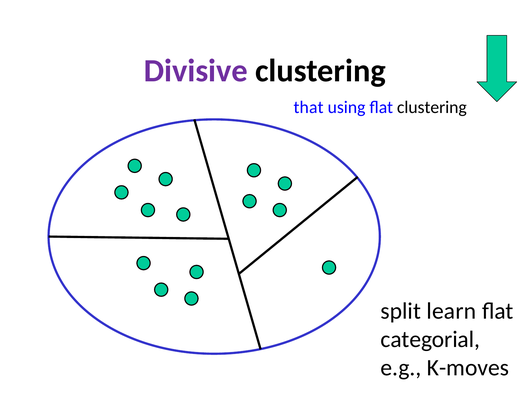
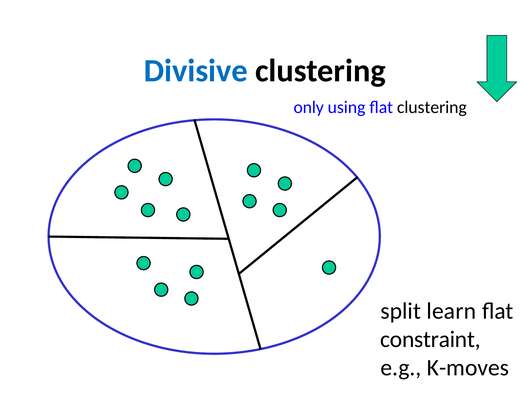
Divisive colour: purple -> blue
that: that -> only
categorial: categorial -> constraint
